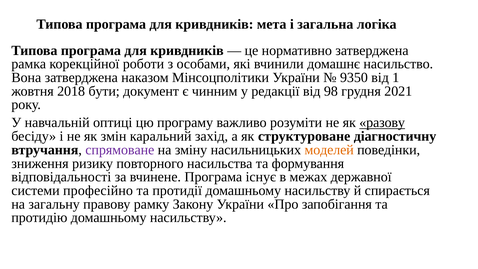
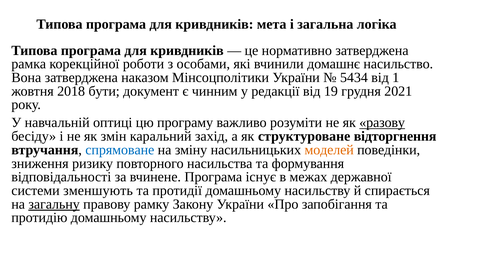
9350: 9350 -> 5434
98: 98 -> 19
діагностичну: діагностичну -> відторгнення
спрямоване colour: purple -> blue
професійно: професійно -> зменшують
загальну underline: none -> present
